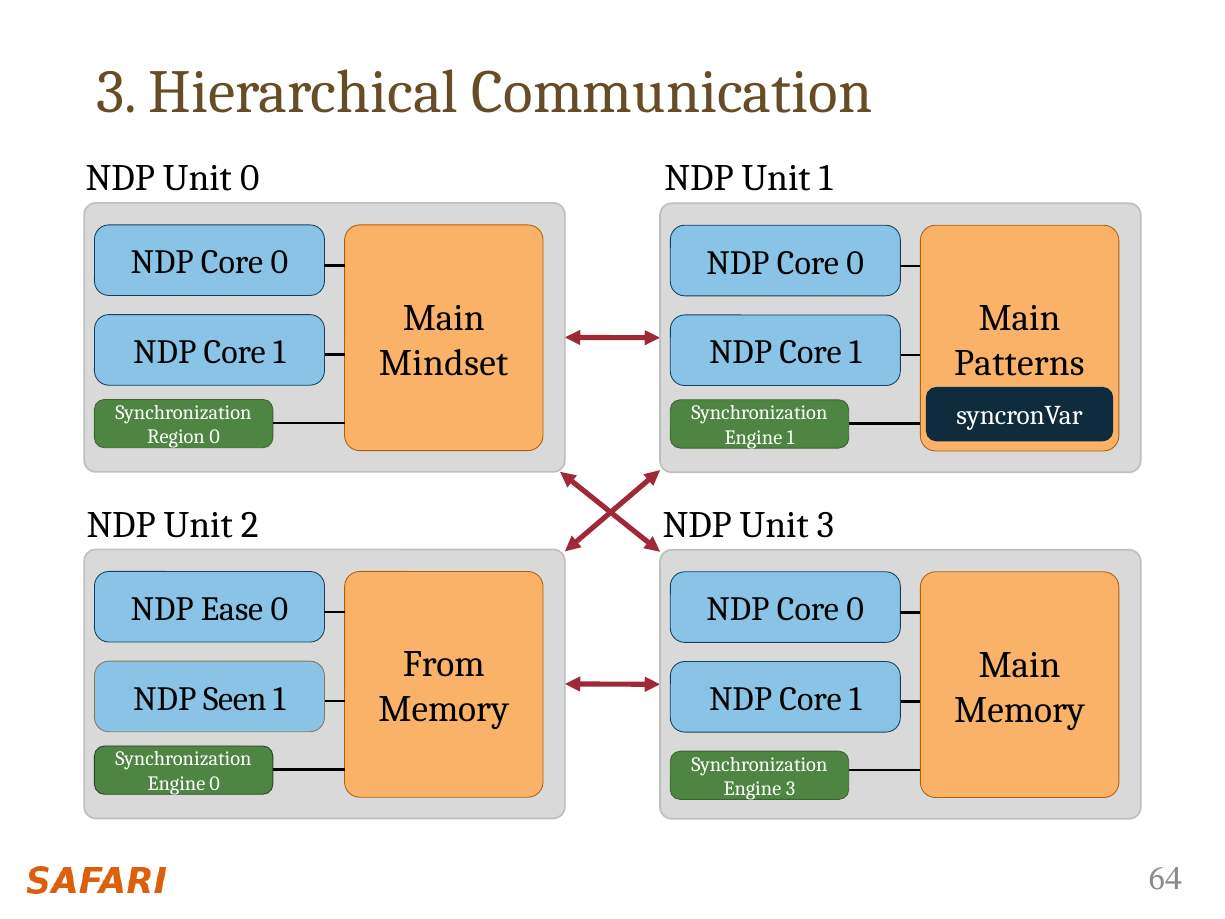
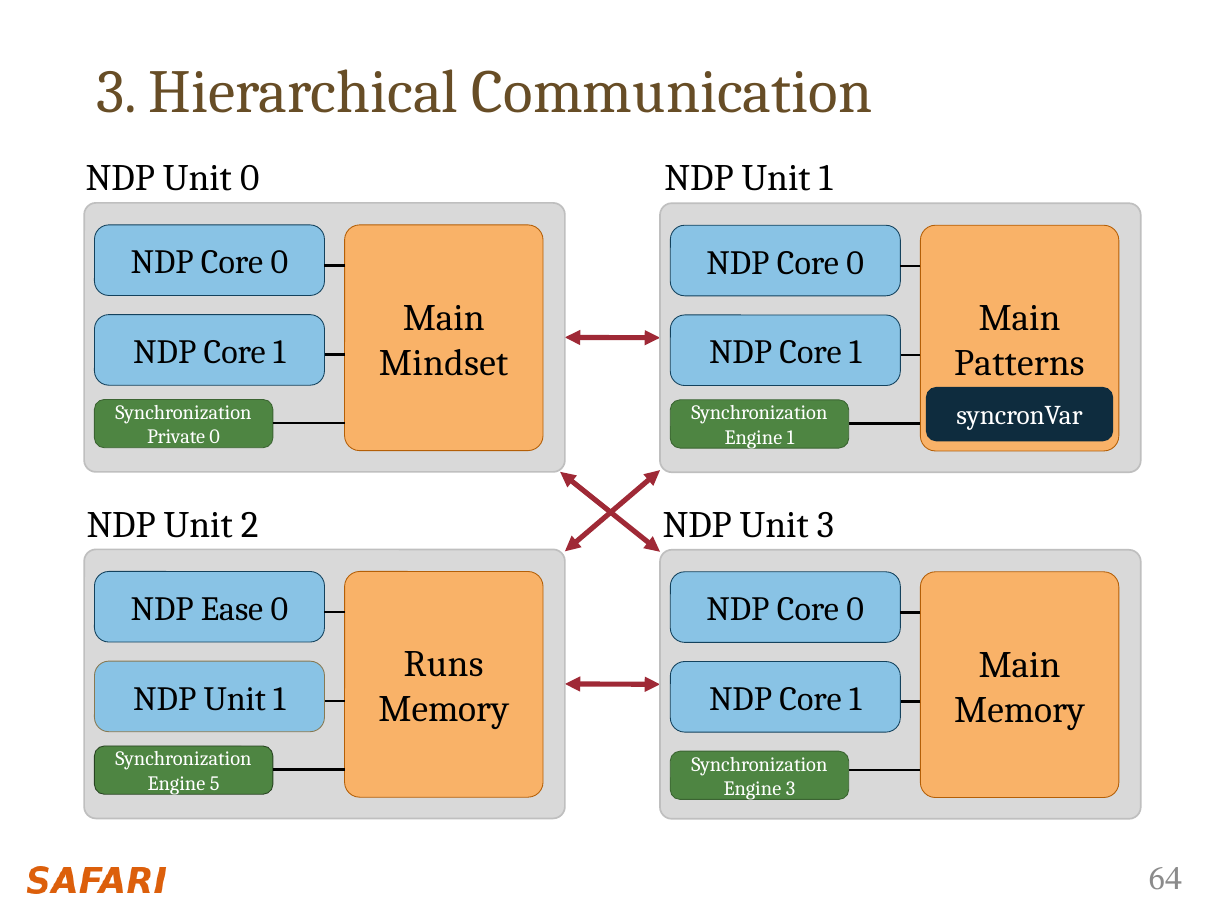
Region: Region -> Private
From: From -> Runs
Seen at (235, 699): Seen -> Unit
Engine 0: 0 -> 5
